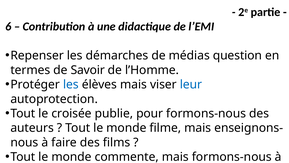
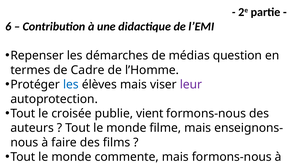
Savoir: Savoir -> Cadre
leur colour: blue -> purple
pour: pour -> vient
